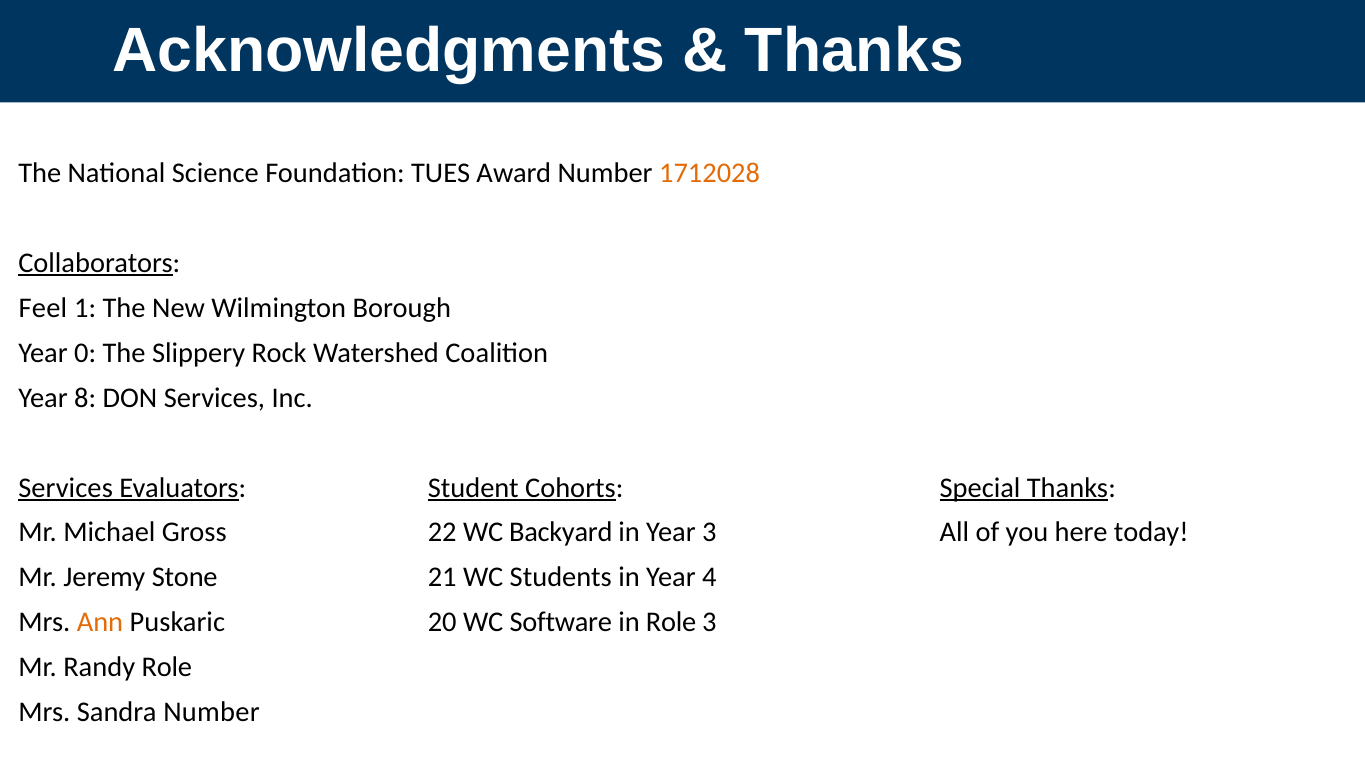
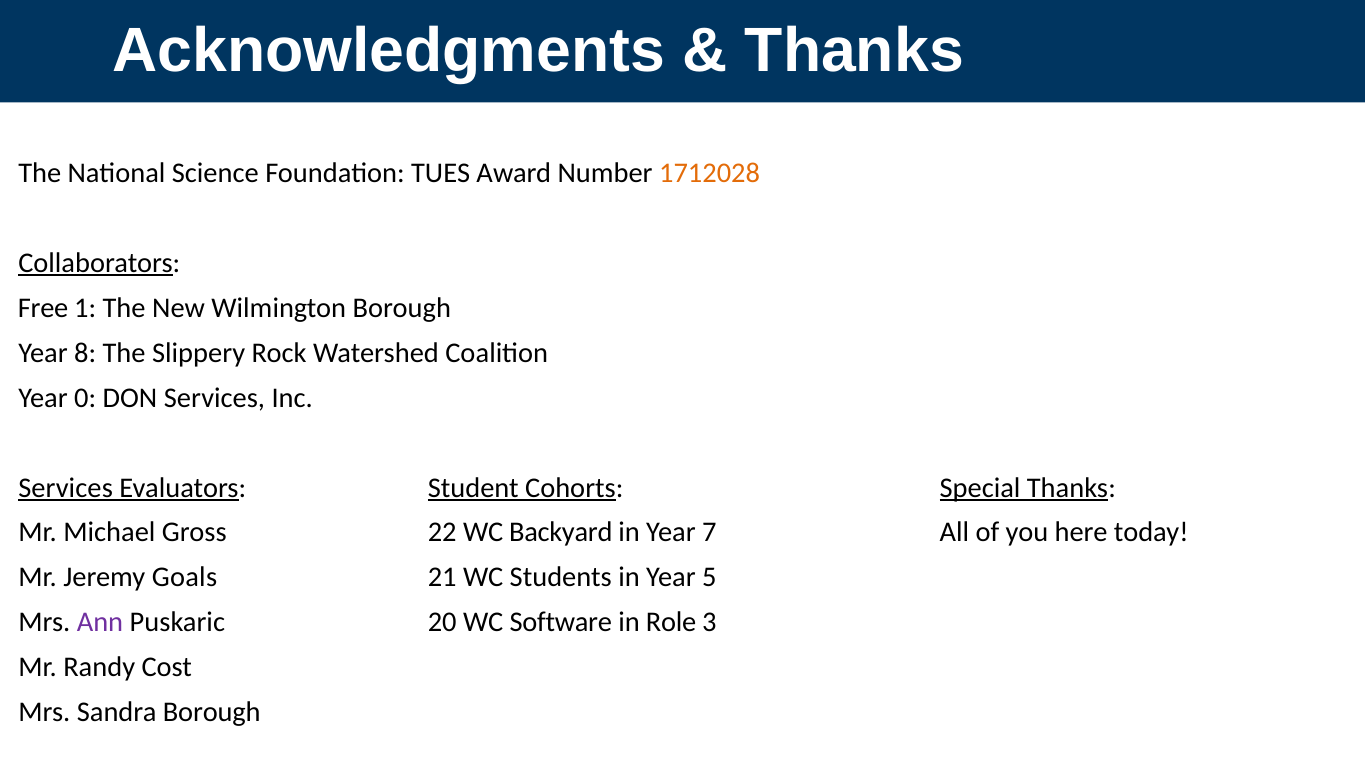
Feel: Feel -> Free
0: 0 -> 8
8: 8 -> 0
Year 3: 3 -> 7
Stone: Stone -> Goals
4: 4 -> 5
Ann colour: orange -> purple
Randy Role: Role -> Cost
Sandra Number: Number -> Borough
